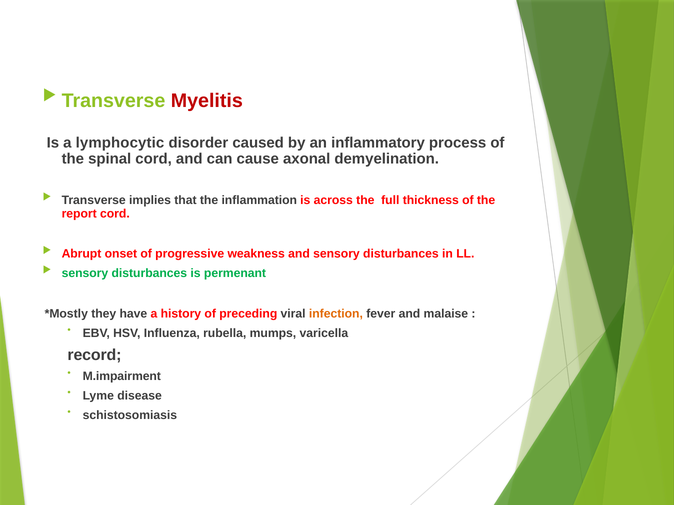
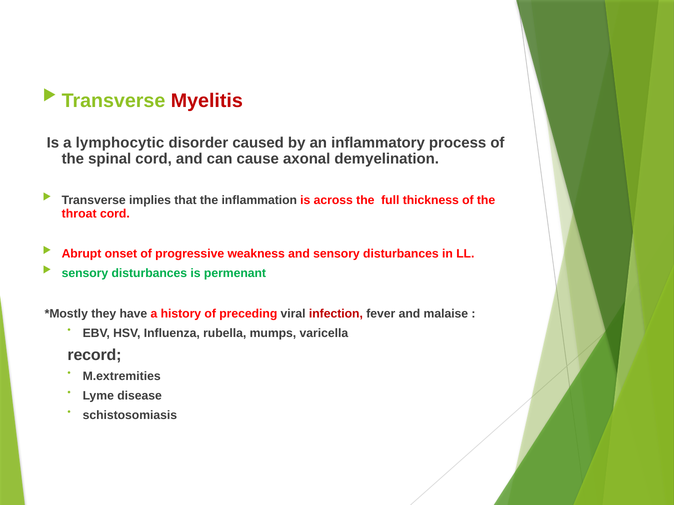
report: report -> throat
infection colour: orange -> red
M.impairment: M.impairment -> M.extremities
